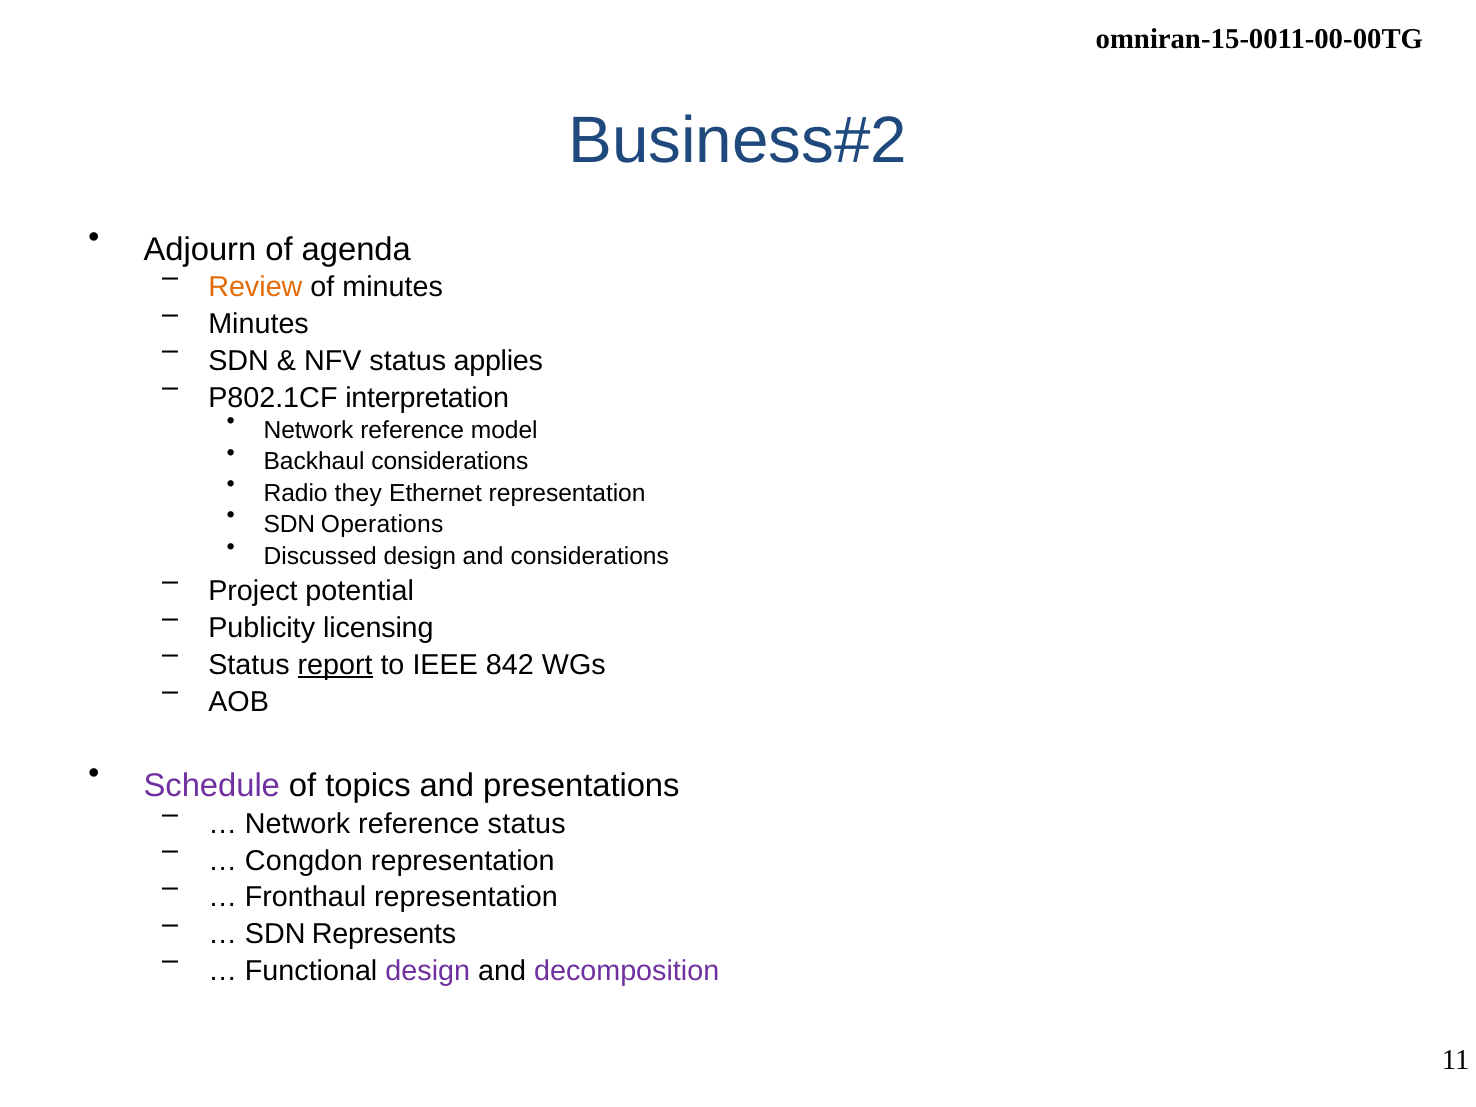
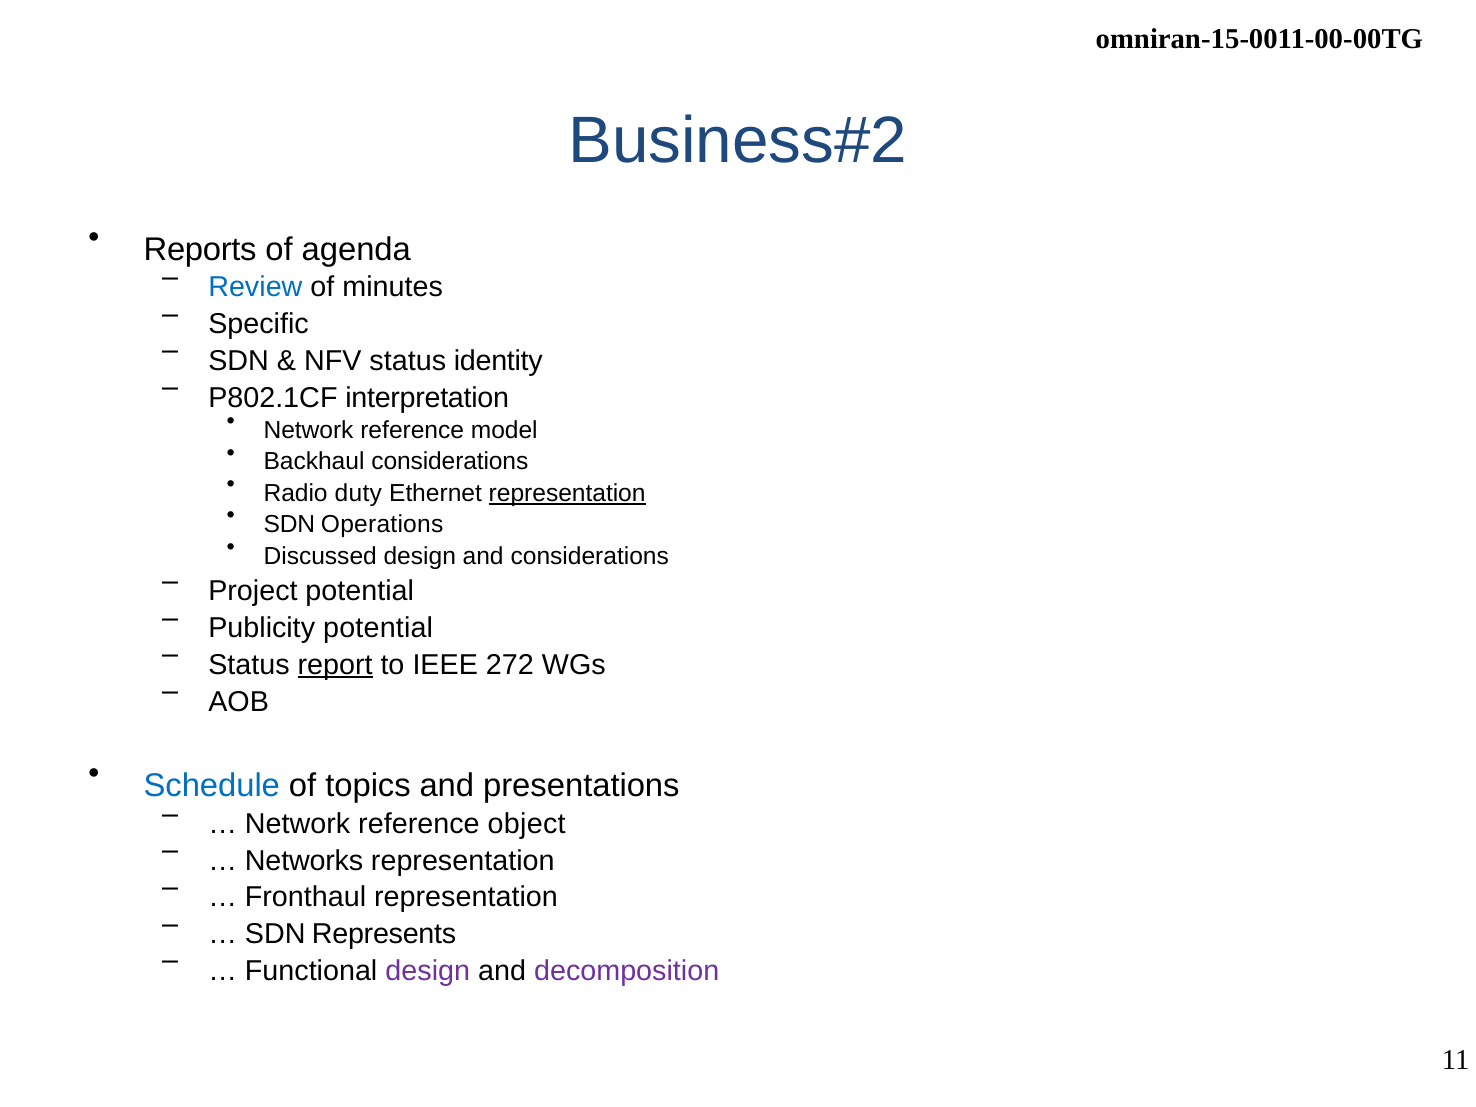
Adjourn: Adjourn -> Reports
Review colour: orange -> blue
Minutes at (259, 324): Minutes -> Specific
applies: applies -> identity
they: they -> duty
representation at (567, 493) underline: none -> present
Publicity licensing: licensing -> potential
842: 842 -> 272
Schedule colour: purple -> blue
reference status: status -> object
Congdon: Congdon -> Networks
